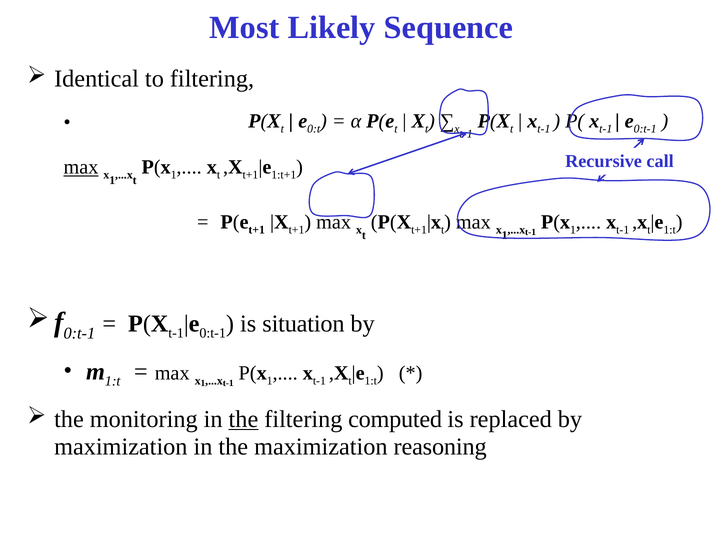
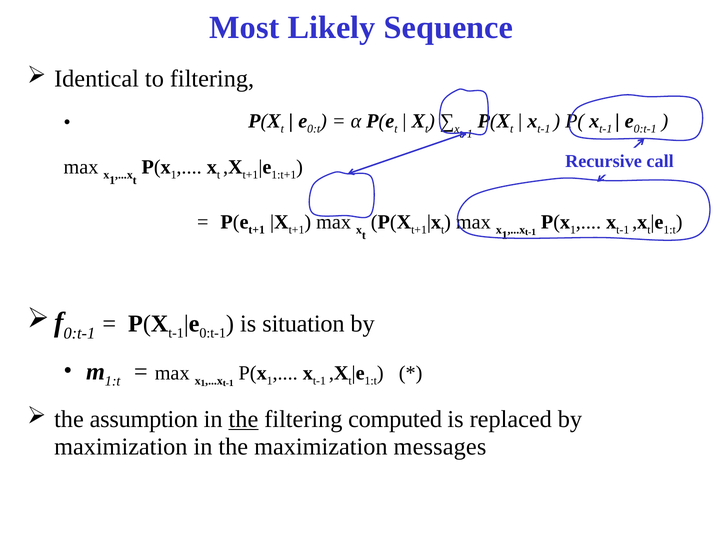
max at (81, 167) underline: present -> none
monitoring: monitoring -> assumption
reasoning: reasoning -> messages
